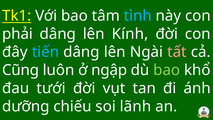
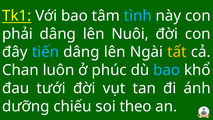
Kính: Kính -> Nuôi
tất colour: pink -> yellow
Cũng: Cũng -> Chan
ngập: ngập -> phúc
bao at (167, 70) colour: light green -> light blue
lãnh: lãnh -> theo
